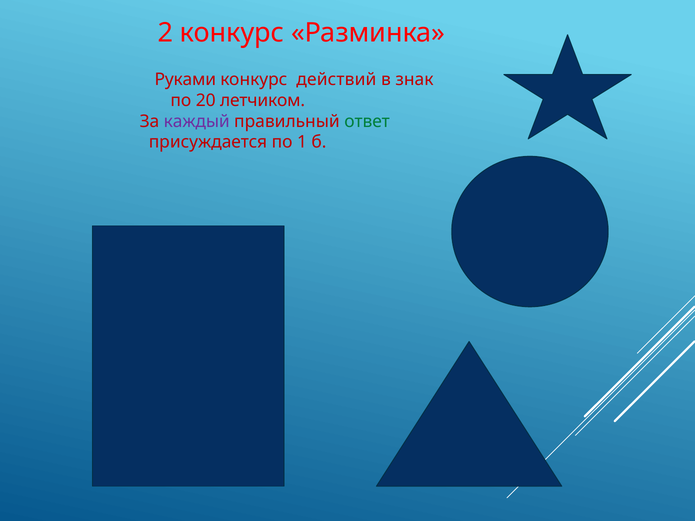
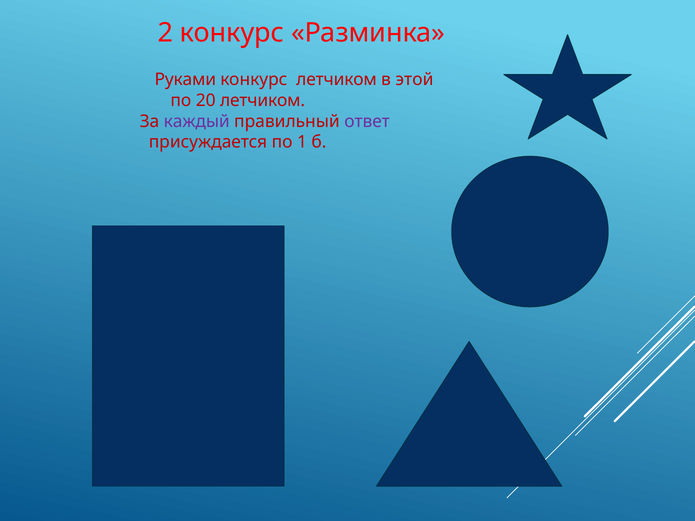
конкурс действий: действий -> летчиком
знак: знак -> этой
ответ colour: green -> purple
